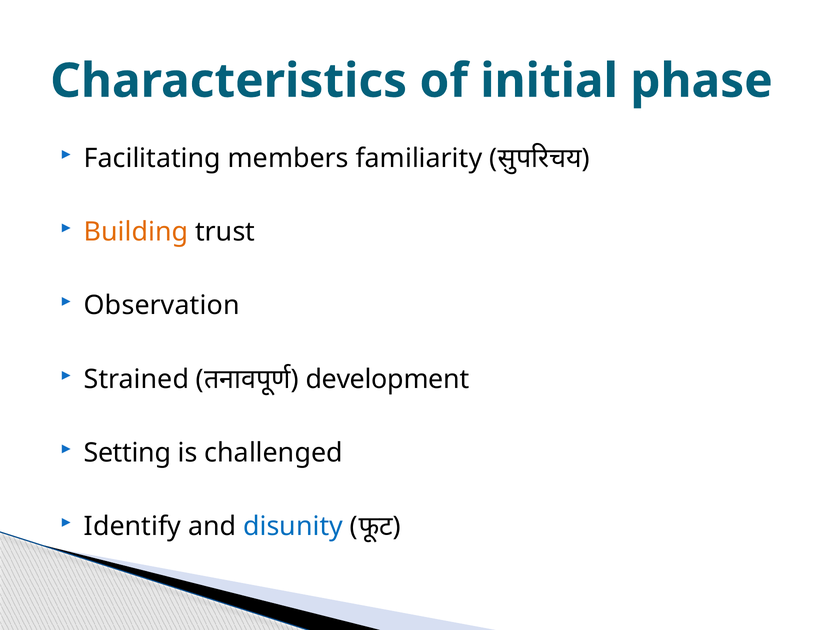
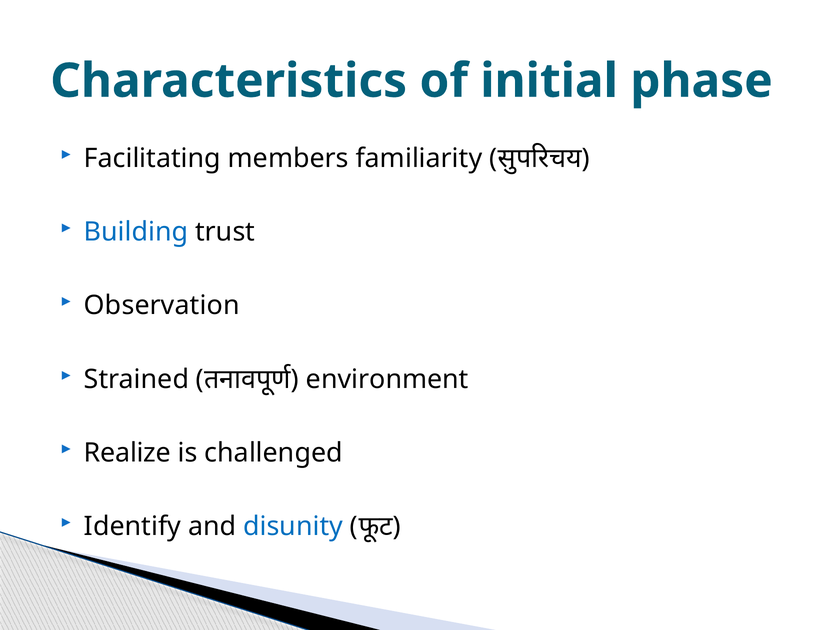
Building colour: orange -> blue
development: development -> environment
Setting: Setting -> Realize
